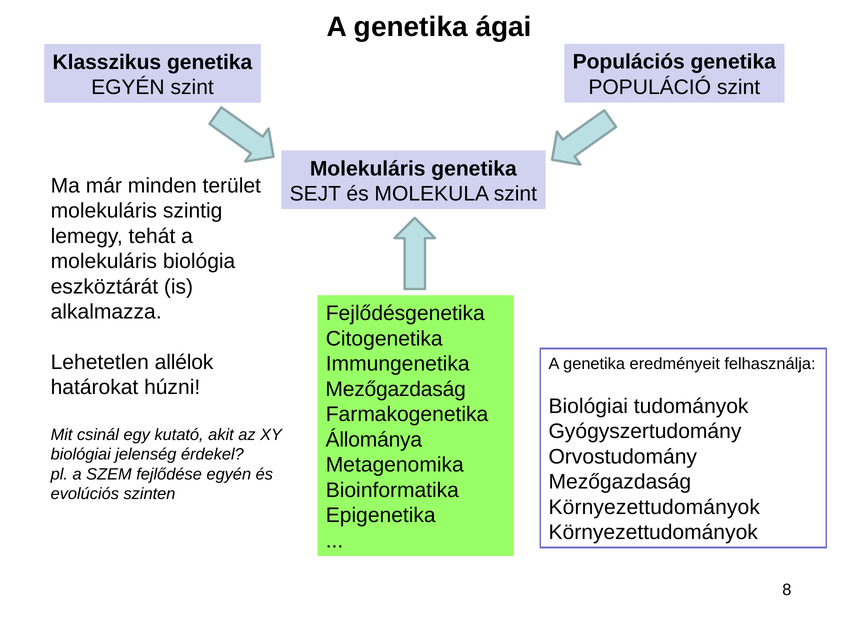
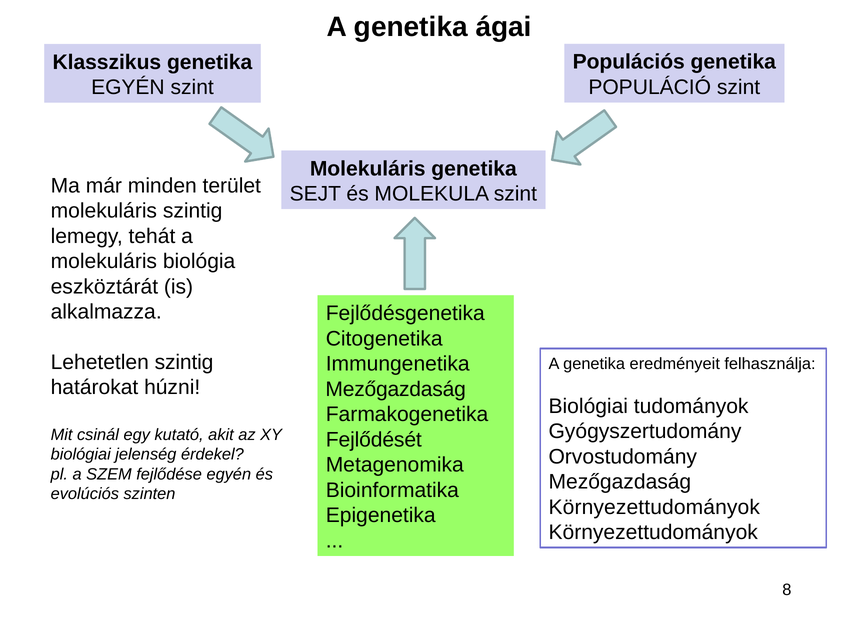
Lehetetlen allélok: allélok -> szintig
Állománya: Állománya -> Fejlődését
